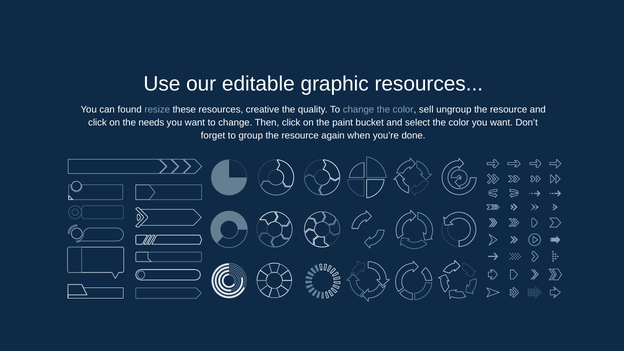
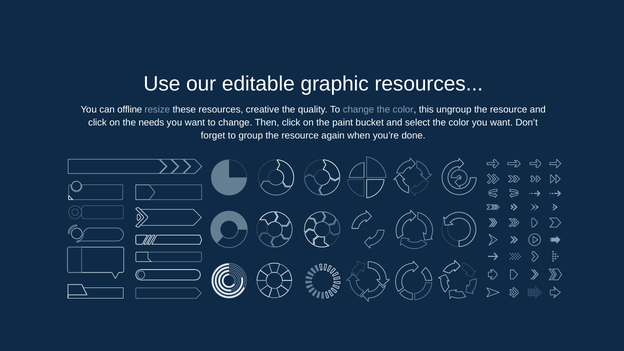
found: found -> offline
sell: sell -> this
